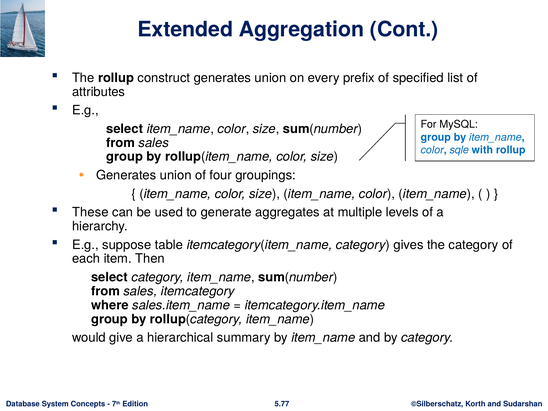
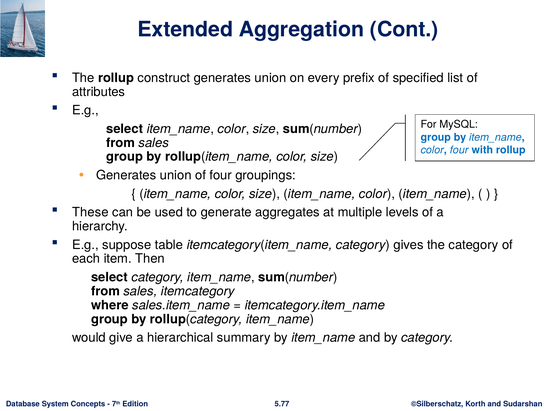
color sqle: sqle -> four
